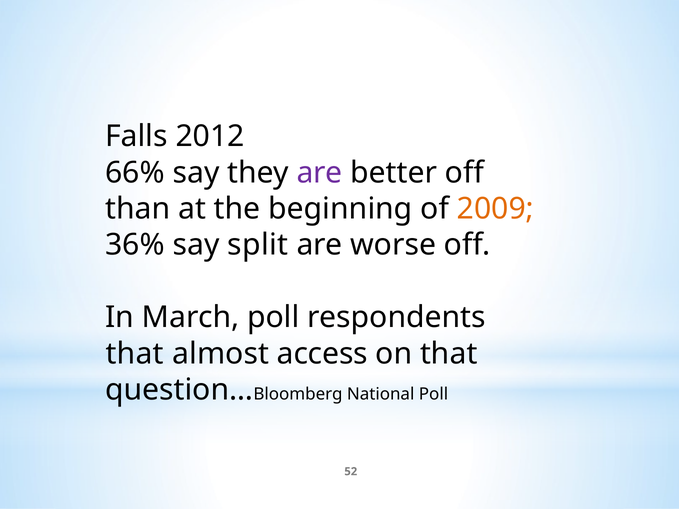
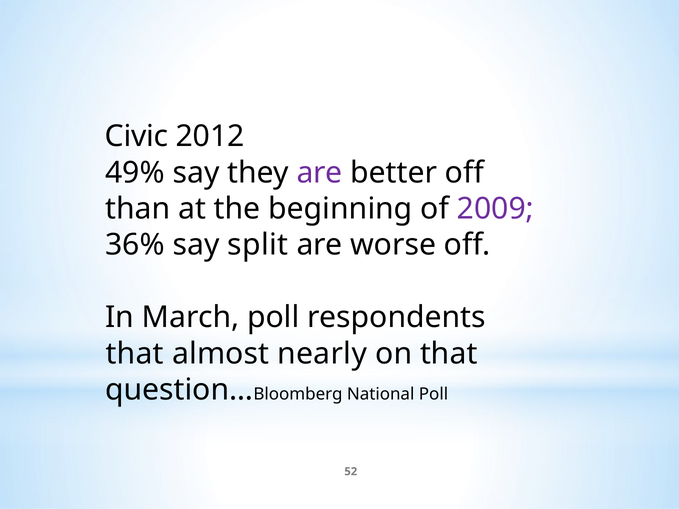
Falls: Falls -> Civic
66%: 66% -> 49%
2009 colour: orange -> purple
access: access -> nearly
